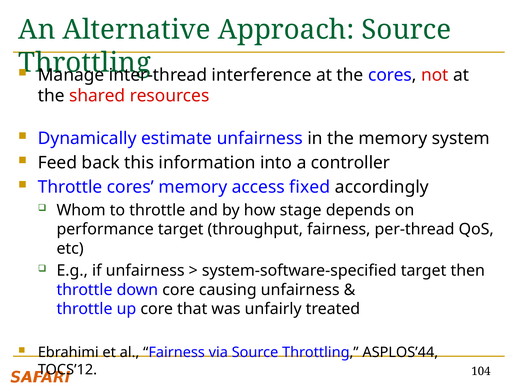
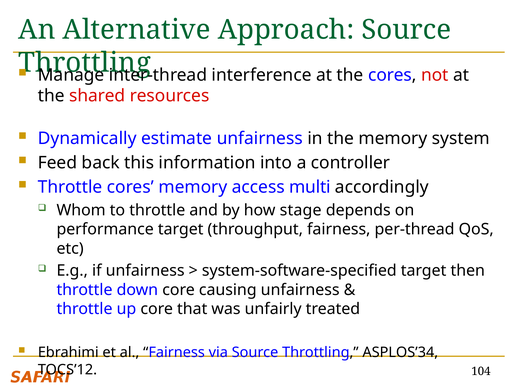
fixed: fixed -> multi
ASPLOS’44: ASPLOS’44 -> ASPLOS’34
